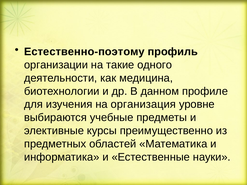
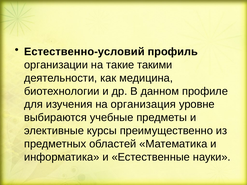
Естественно-поэтому: Естественно-поэтому -> Естественно-условий
одного: одного -> такими
